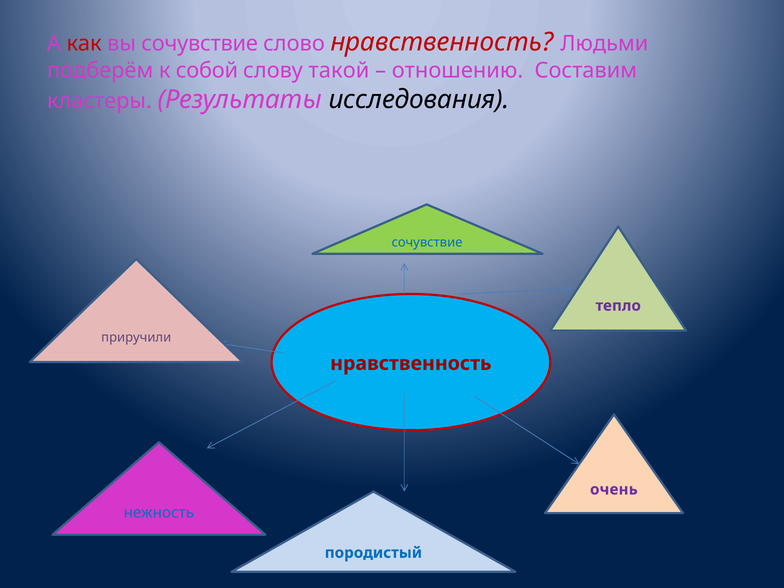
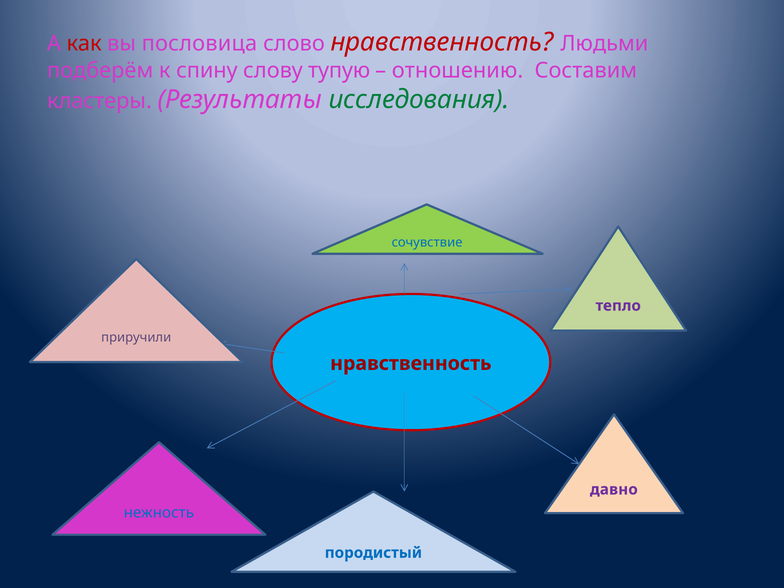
вы сочувствие: сочувствие -> пословица
собой: собой -> спину
такой: такой -> тупую
исследования colour: black -> green
очень: очень -> давно
